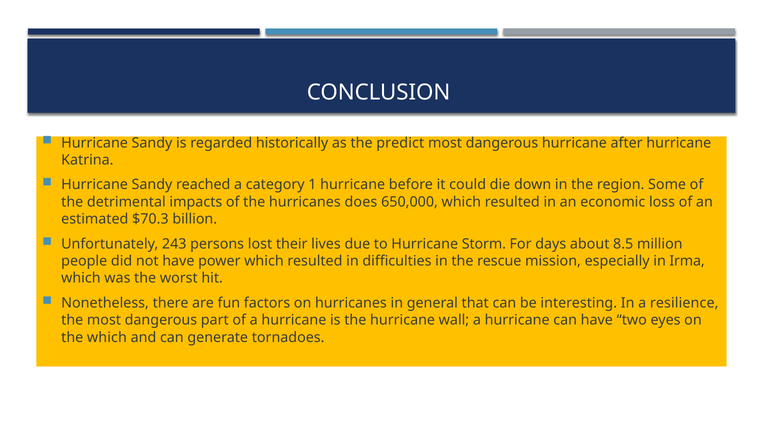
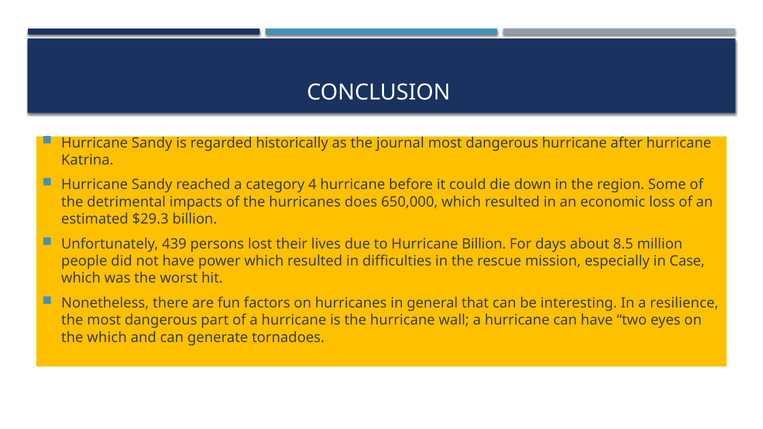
predict: predict -> journal
1: 1 -> 4
$70.3: $70.3 -> $29.3
243: 243 -> 439
Hurricane Storm: Storm -> Billion
Irma: Irma -> Case
